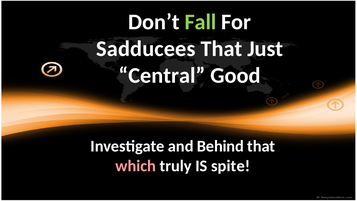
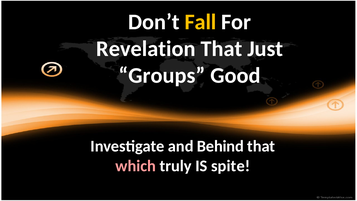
Fall colour: light green -> yellow
Sadducees: Sadducees -> Revelation
Central: Central -> Groups
